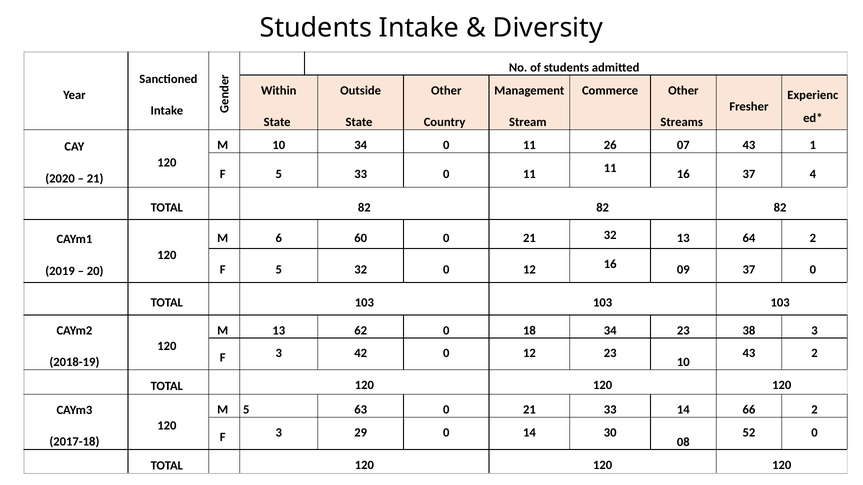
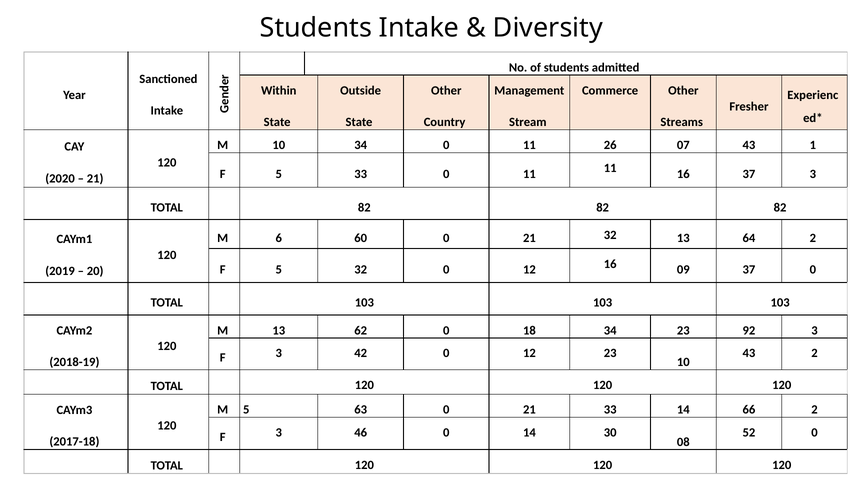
37 4: 4 -> 3
38: 38 -> 92
29: 29 -> 46
